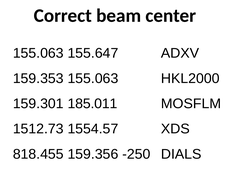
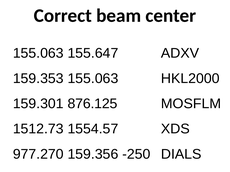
185.011: 185.011 -> 876.125
818.455: 818.455 -> 977.270
